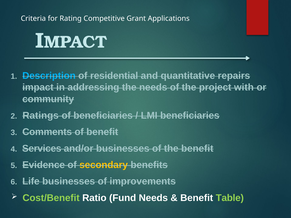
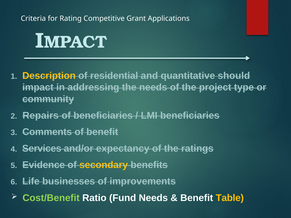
Description colour: light blue -> yellow
repairs: repairs -> should
with: with -> type
Ratings: Ratings -> Repairs
and/or businesses: businesses -> expectancy
the benefit: benefit -> ratings
Table colour: light green -> yellow
